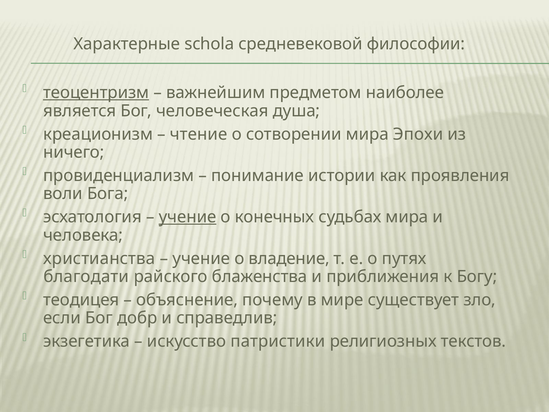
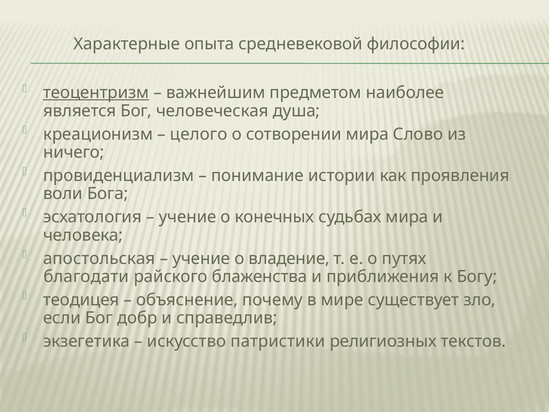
schola: schola -> опыта
чтение: чтение -> целого
Эпохи: Эпохи -> Слово
учение at (188, 217) underline: present -> none
христианства: христианства -> апостольская
